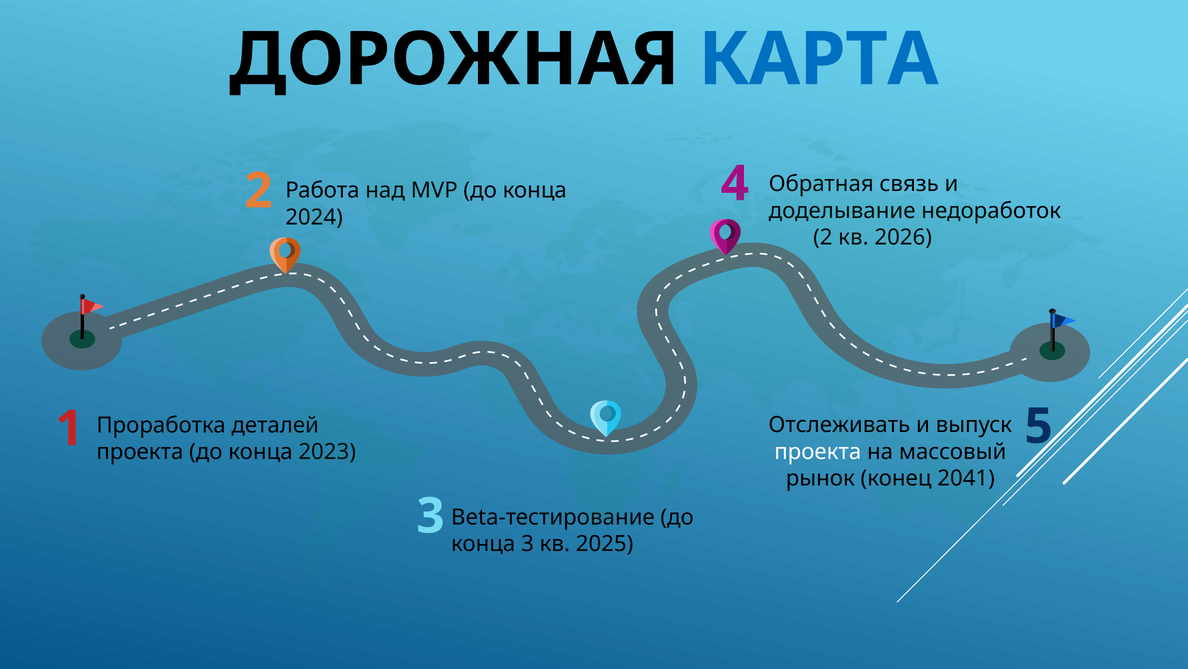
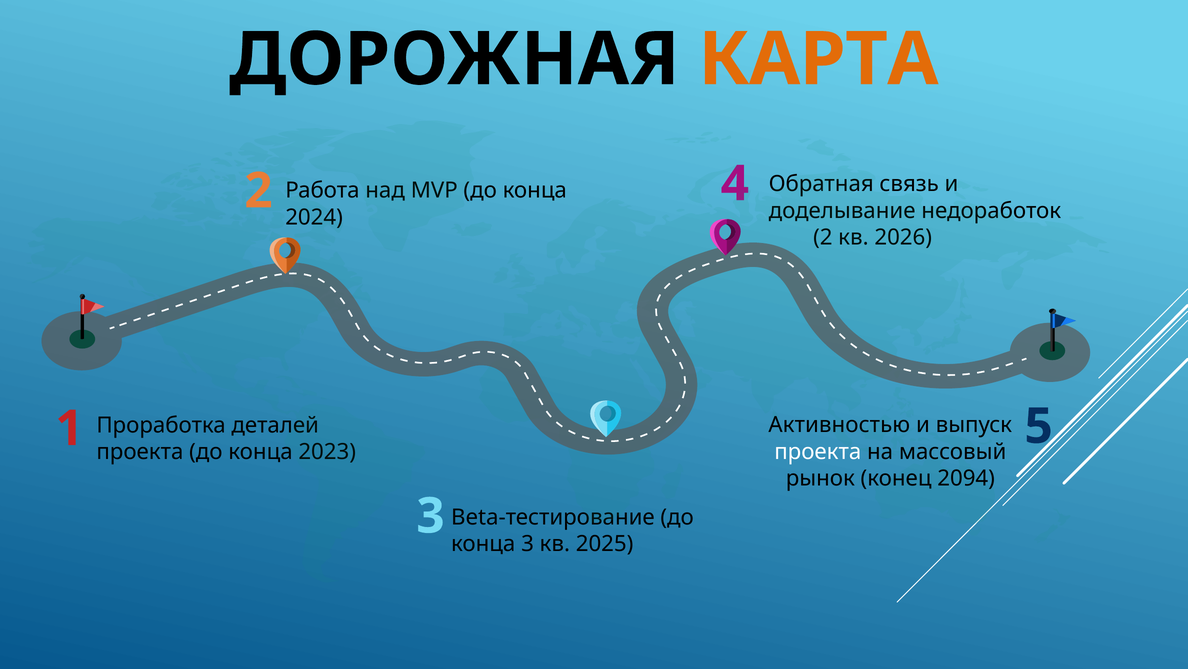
КАРТА colour: blue -> orange
Отслеживать: Отслеживать -> Активностью
2041: 2041 -> 2094
